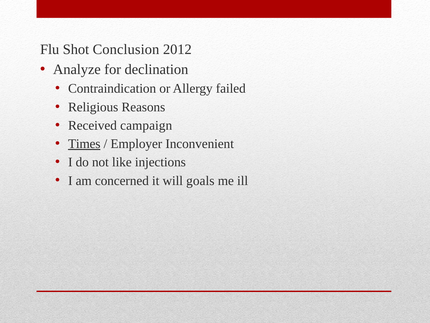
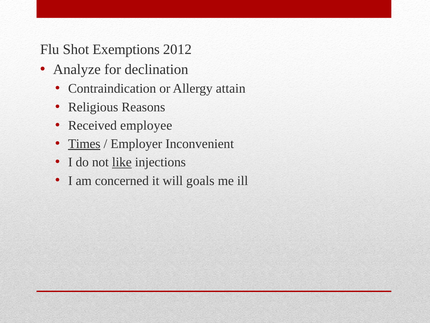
Conclusion: Conclusion -> Exemptions
failed: failed -> attain
campaign: campaign -> employee
like underline: none -> present
